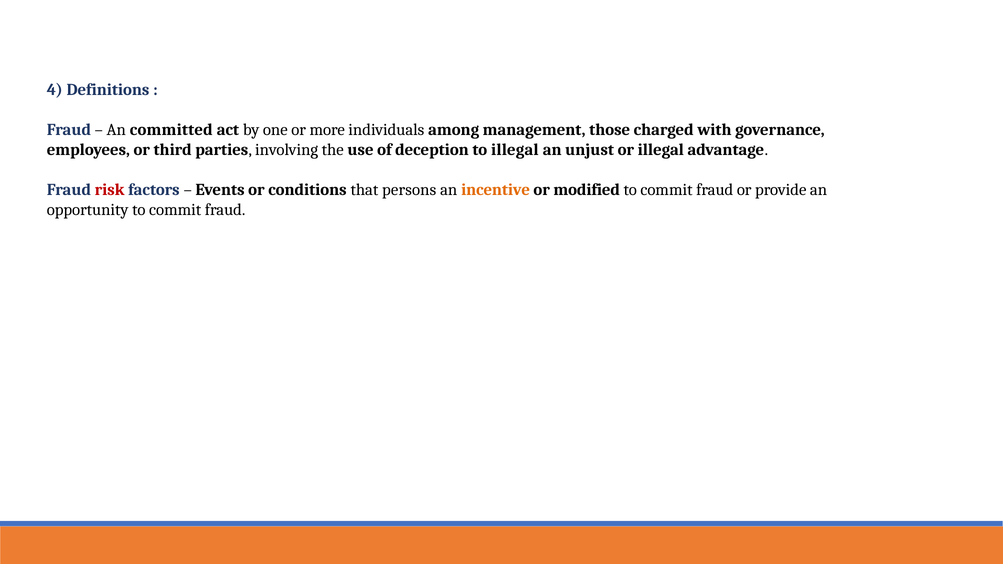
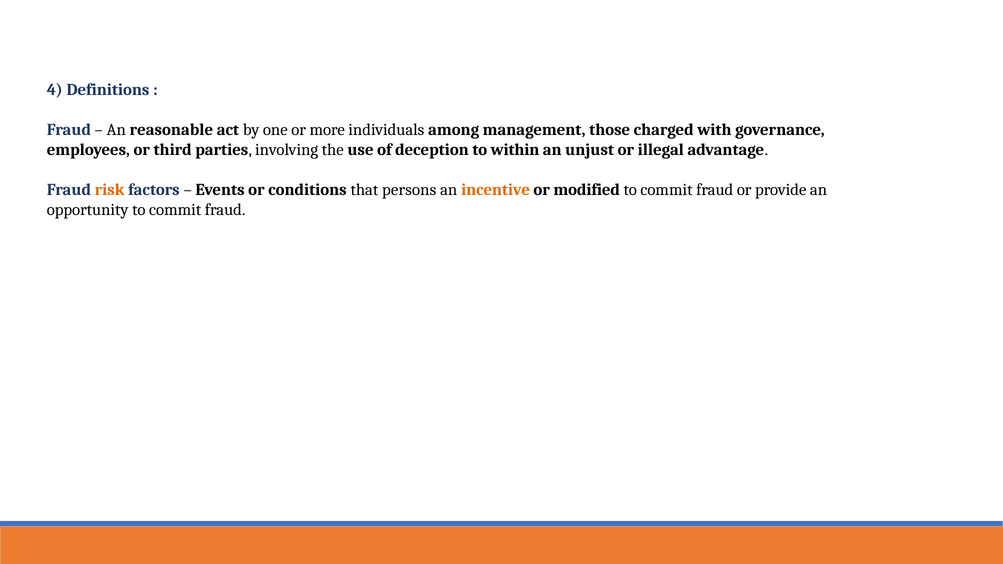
committed: committed -> reasonable
to illegal: illegal -> within
risk colour: red -> orange
